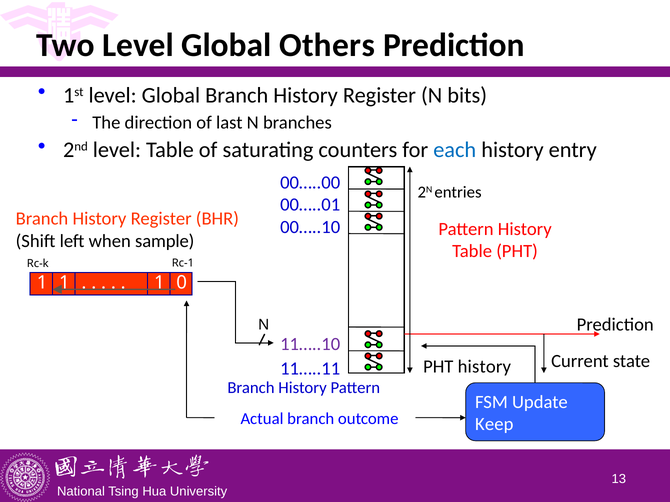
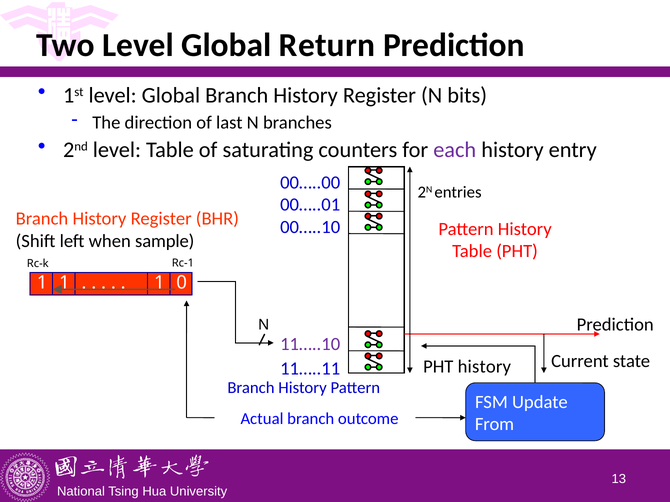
Others: Others -> Return
each colour: blue -> purple
Keep: Keep -> From
